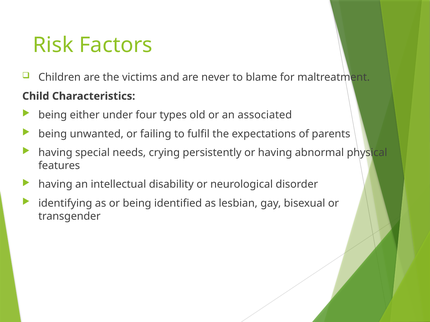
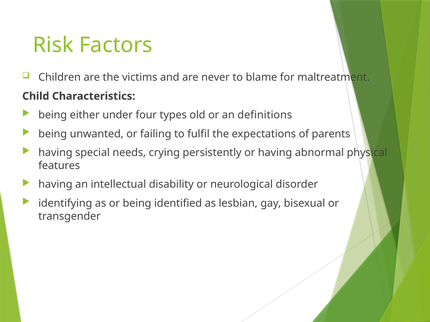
associated: associated -> definitions
